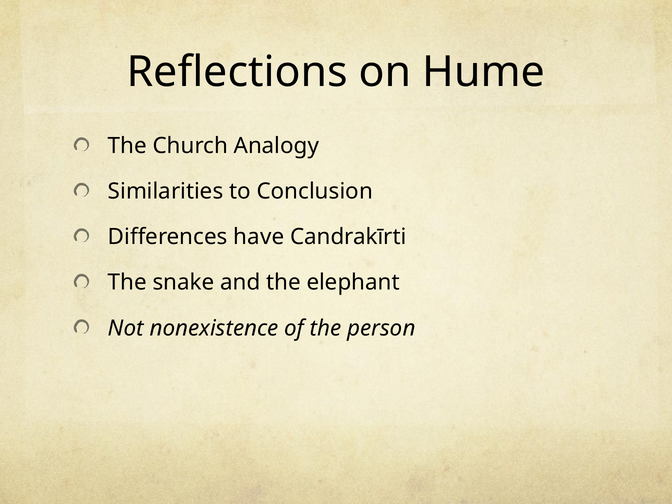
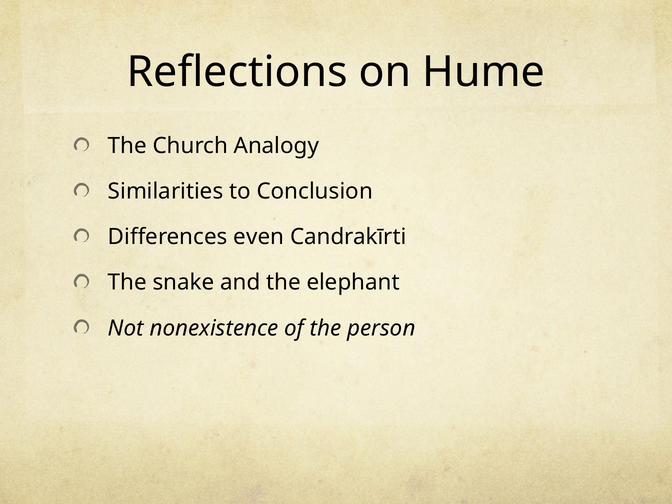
have: have -> even
